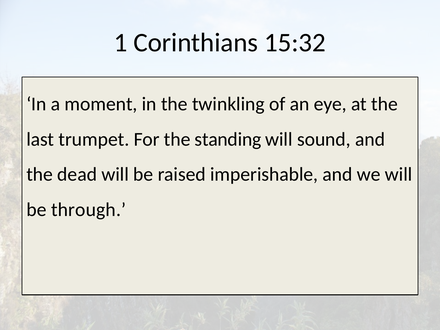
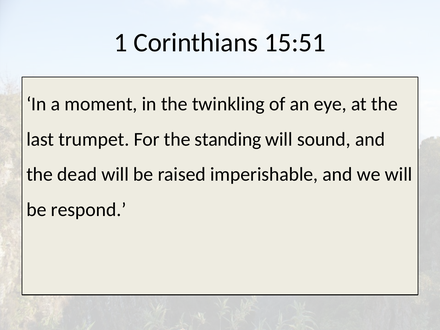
15:32: 15:32 -> 15:51
through: through -> respond
